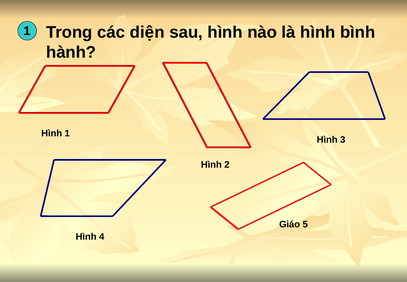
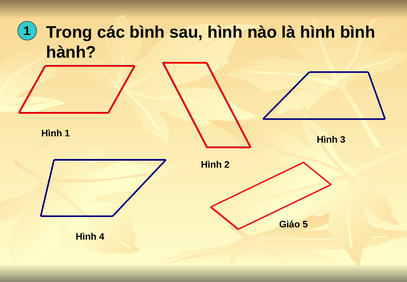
các diện: diện -> bình
